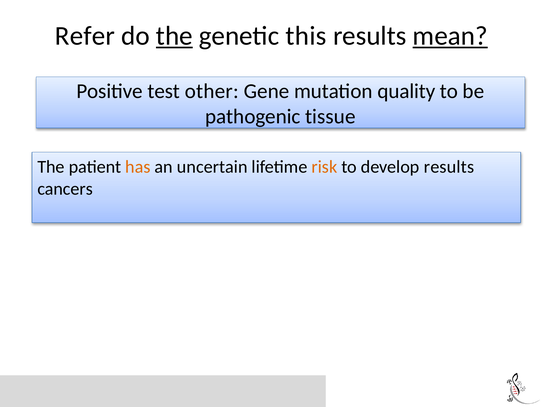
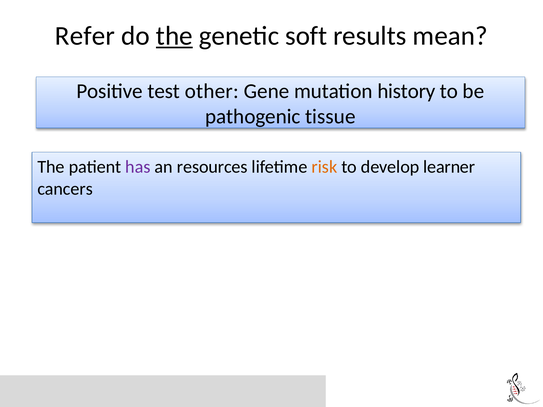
this: this -> soft
mean underline: present -> none
quality: quality -> history
has colour: orange -> purple
uncertain: uncertain -> resources
develop results: results -> learner
